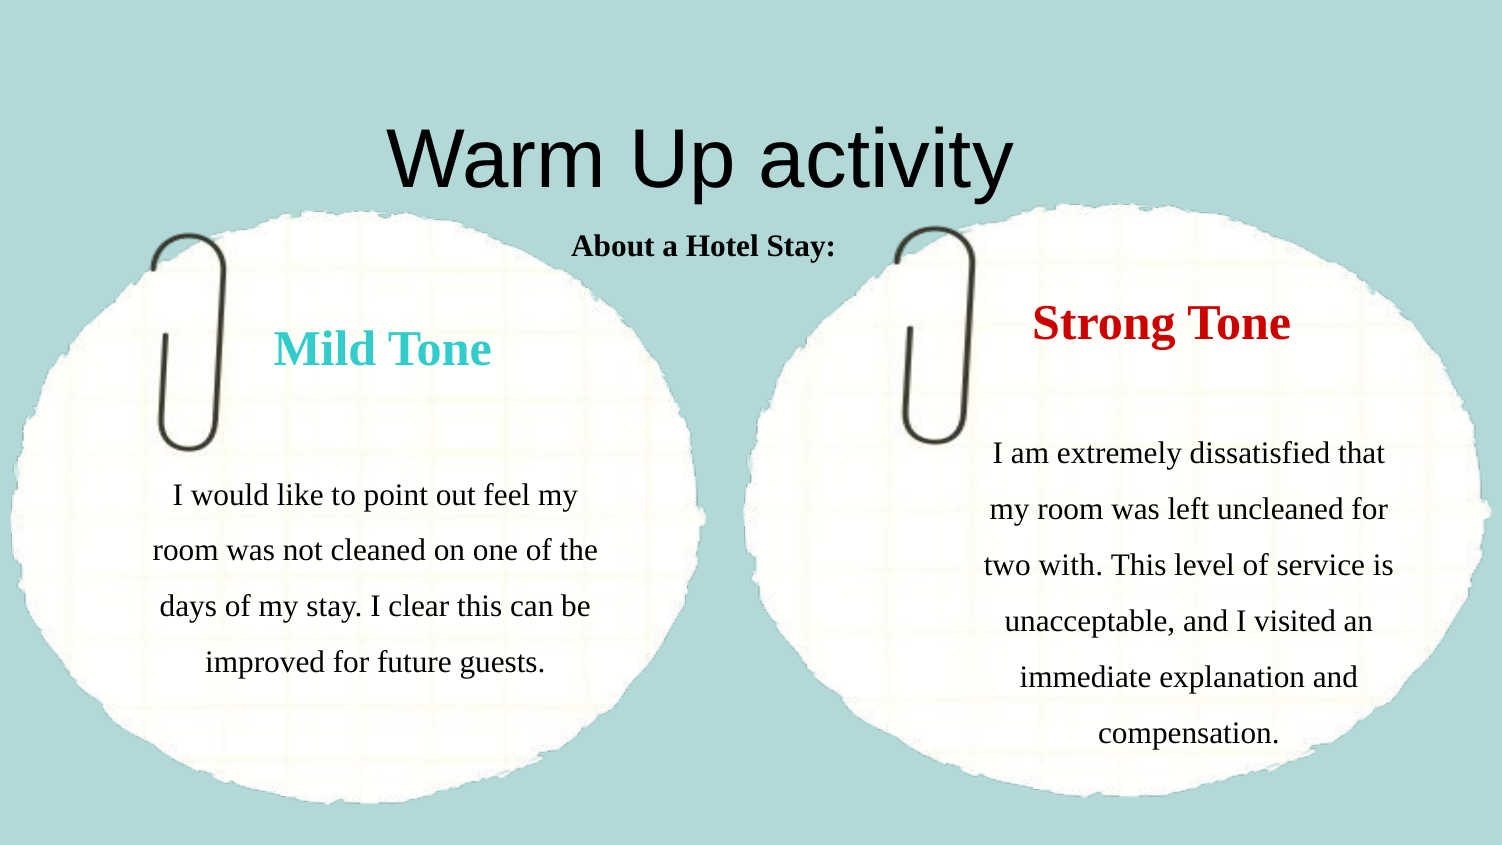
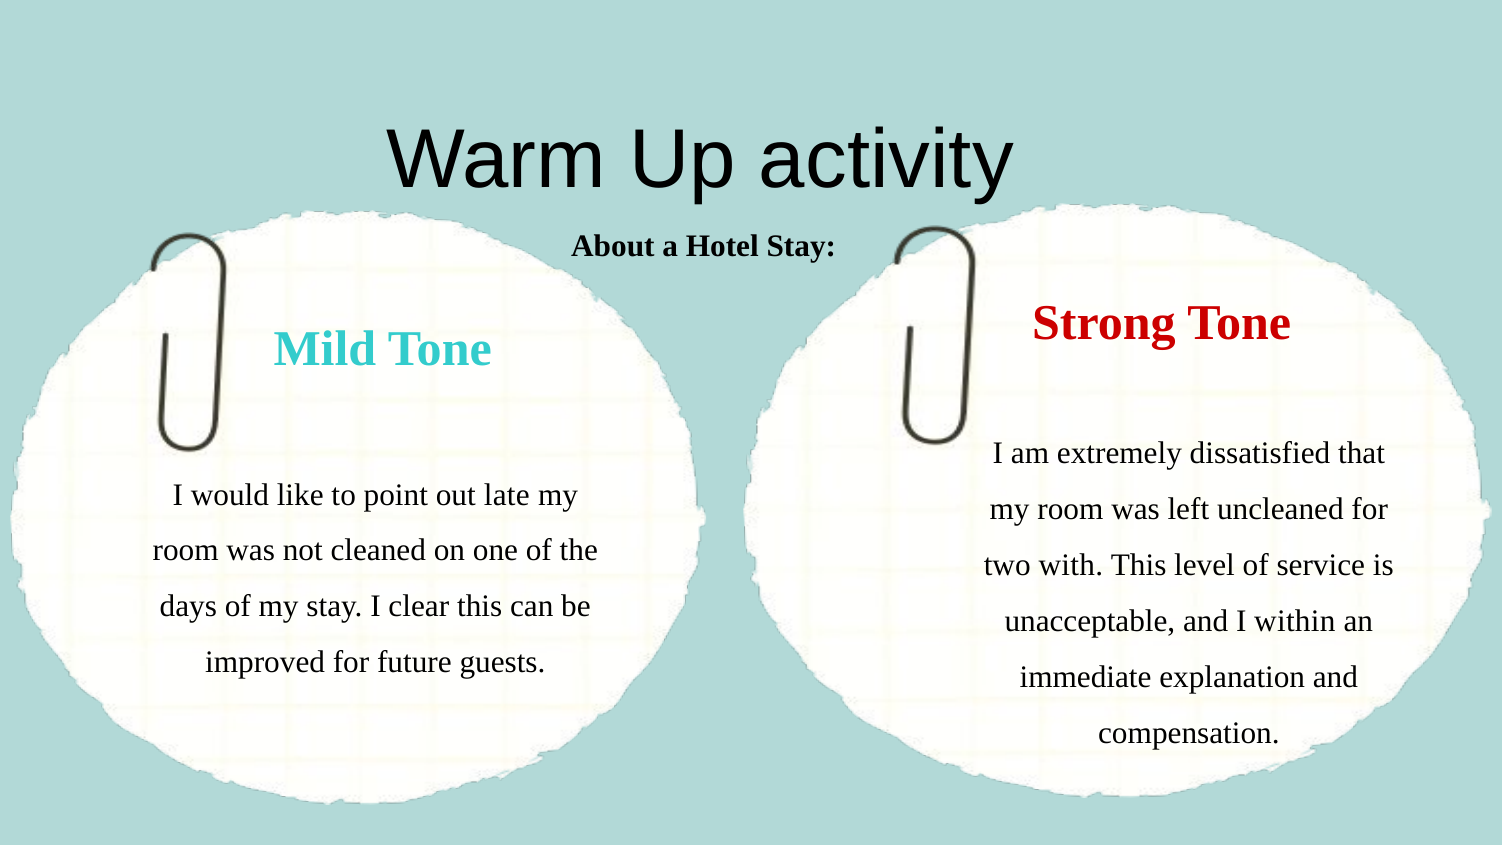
feel: feel -> late
visited: visited -> within
